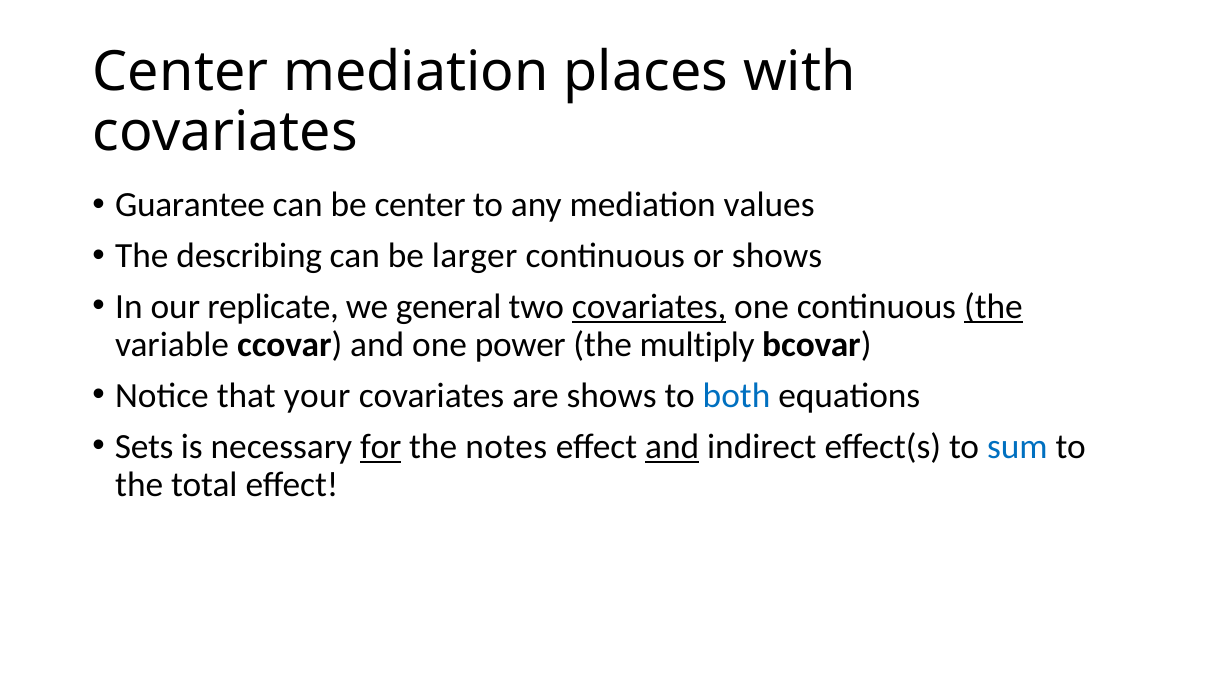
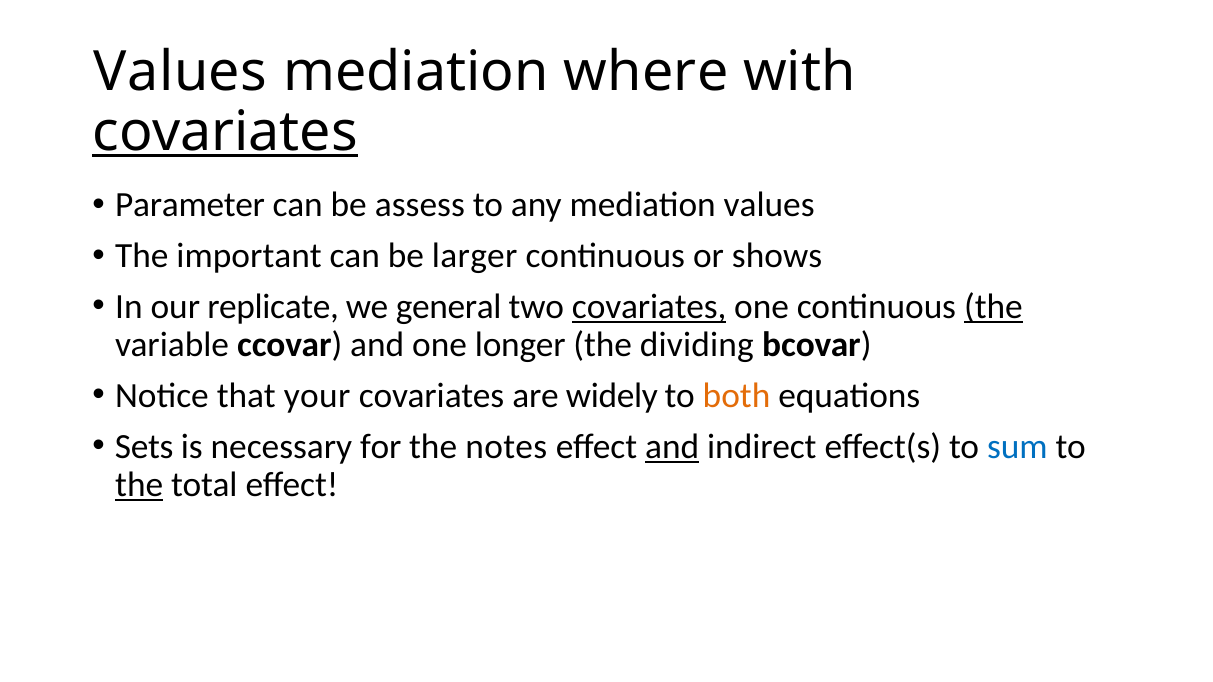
Center at (181, 72): Center -> Values
places: places -> where
covariates at (225, 132) underline: none -> present
Guarantee: Guarantee -> Parameter
be center: center -> assess
describing: describing -> important
power: power -> longer
multiply: multiply -> dividing
are shows: shows -> widely
both colour: blue -> orange
for underline: present -> none
the at (139, 485) underline: none -> present
